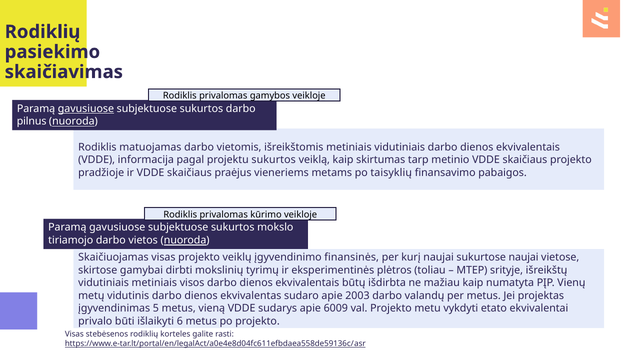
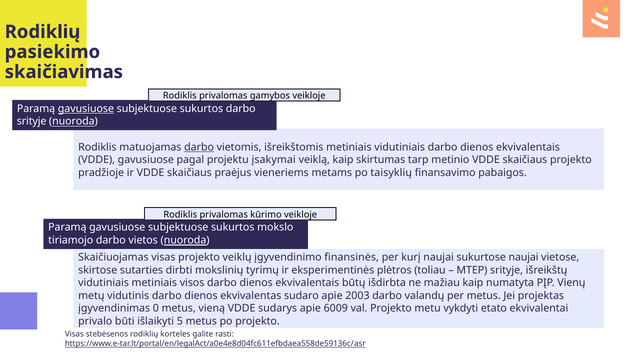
pilnus at (32, 121): pilnus -> srityje
darbo at (199, 147) underline: none -> present
VDDE informacija: informacija -> gavusiuose
projektu sukurtos: sukurtos -> įsakymai
gamybai: gamybai -> sutarties
5: 5 -> 0
6: 6 -> 5
